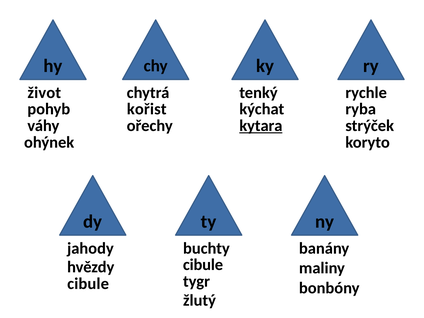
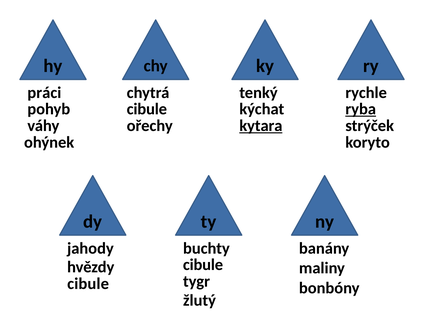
život: život -> práci
kořist at (147, 109): kořist -> cibule
ryba underline: none -> present
